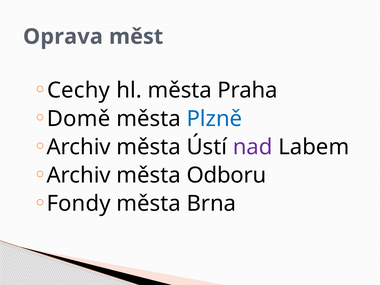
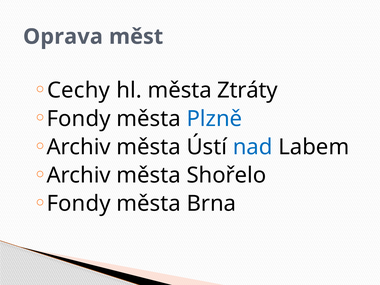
Praha: Praha -> Ztráty
Domě at (79, 119): Domě -> Fondy
nad colour: purple -> blue
Odboru: Odboru -> Shořelo
